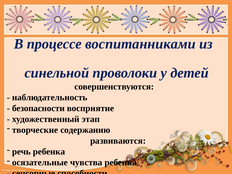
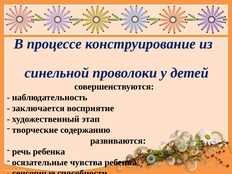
воспитанниками: воспитанниками -> конструирование
безопасности: безопасности -> заключается
